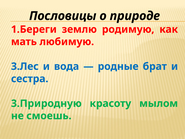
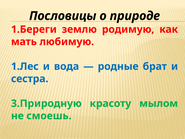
3.Лес: 3.Лес -> 1.Лес
